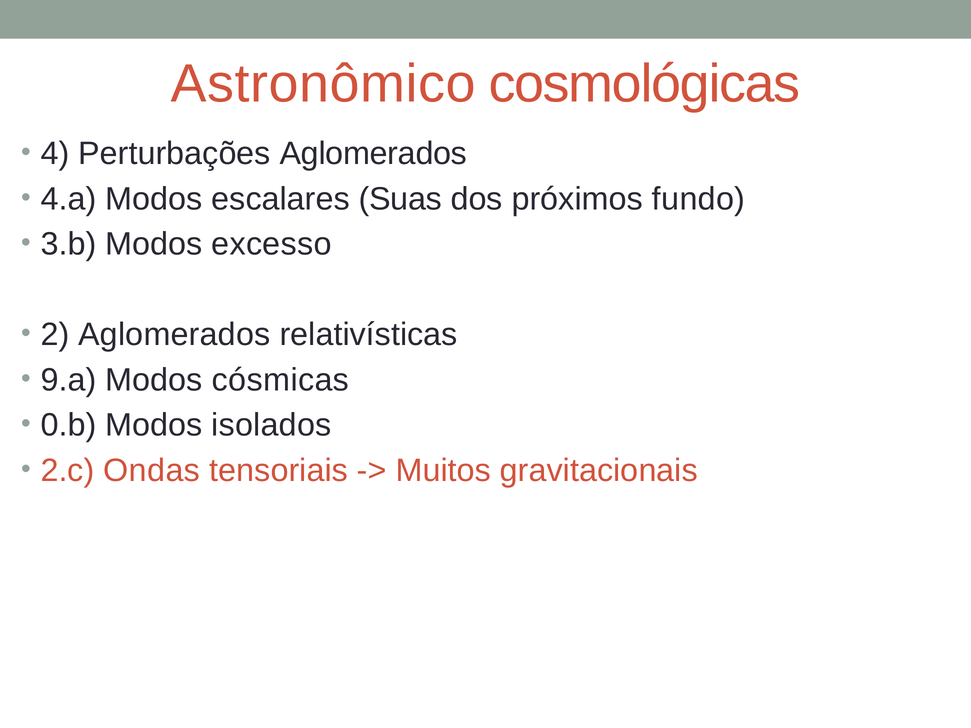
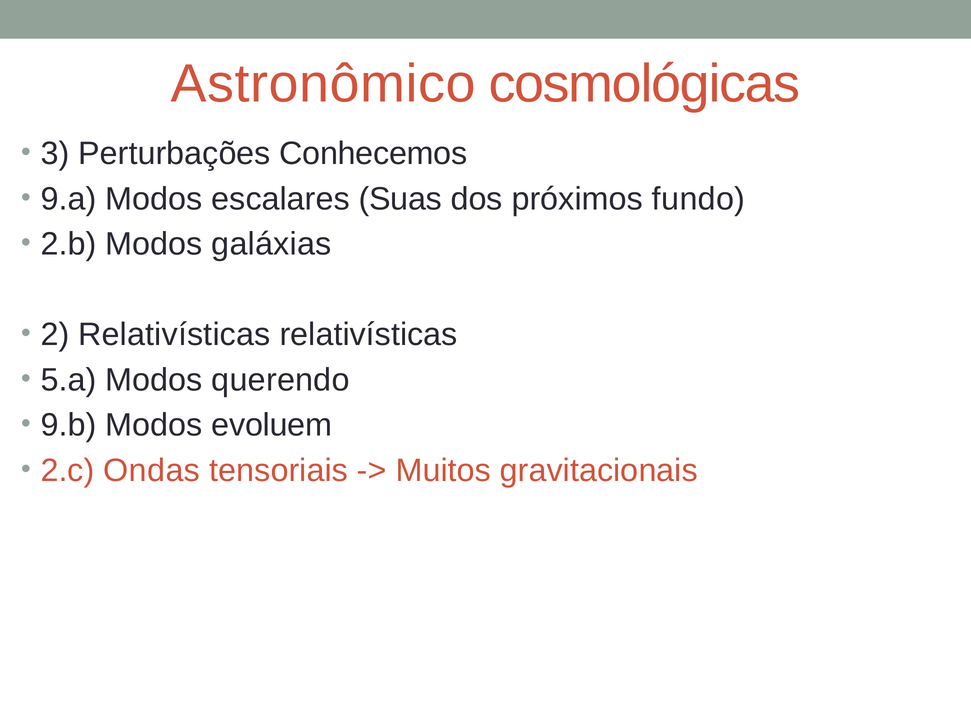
4: 4 -> 3
Perturbações Aglomerados: Aglomerados -> Conhecemos
4.a: 4.a -> 9.a
3.b: 3.b -> 2.b
excesso: excesso -> galáxias
2 Aglomerados: Aglomerados -> Relativísticas
9.a: 9.a -> 5.a
cósmicas: cósmicas -> querendo
0.b: 0.b -> 9.b
isolados: isolados -> evoluem
